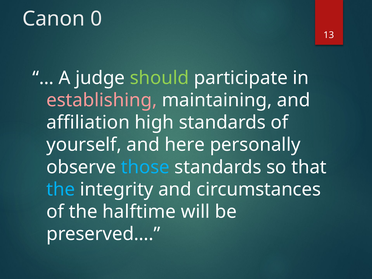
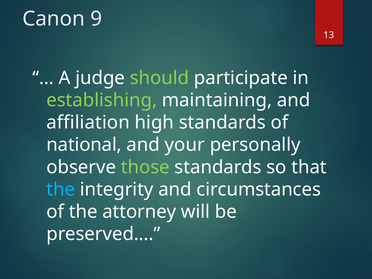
0: 0 -> 9
establishing colour: pink -> light green
yourself: yourself -> national
here: here -> your
those colour: light blue -> light green
halftime: halftime -> attorney
